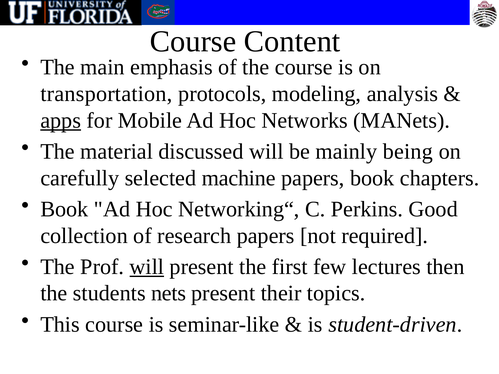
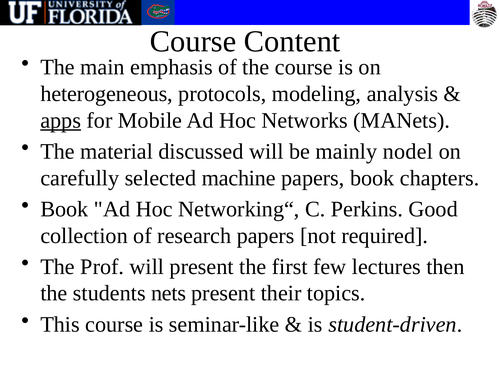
transportation: transportation -> heterogeneous
being: being -> nodel
will at (147, 267) underline: present -> none
